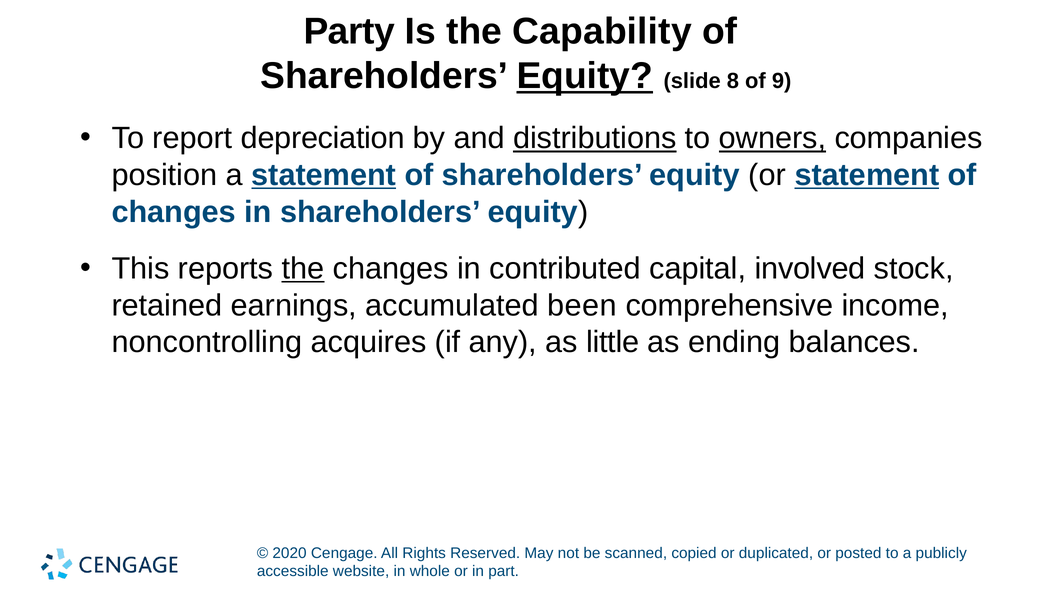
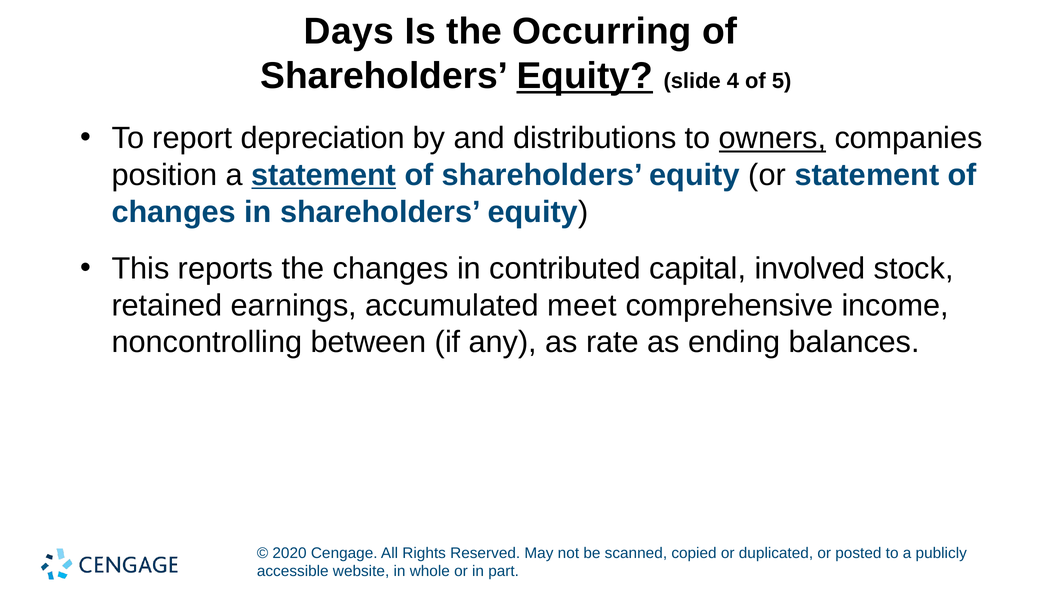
Party: Party -> Days
Capability: Capability -> Occurring
8: 8 -> 4
9: 9 -> 5
distributions underline: present -> none
statement at (867, 175) underline: present -> none
the at (303, 268) underline: present -> none
been: been -> meet
acquires: acquires -> between
little: little -> rate
